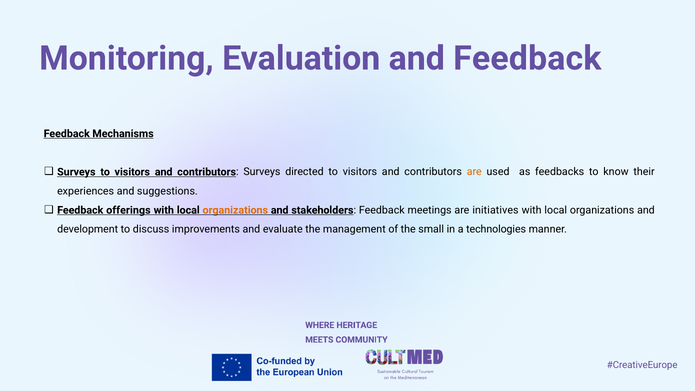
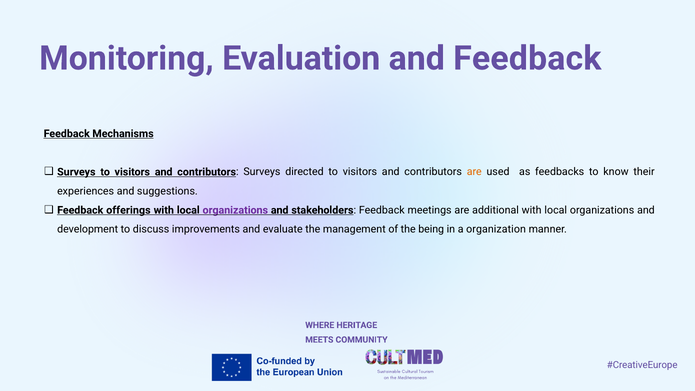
organizations at (235, 210) colour: orange -> purple
initiatives: initiatives -> additional
small: small -> being
technologies: technologies -> organization
